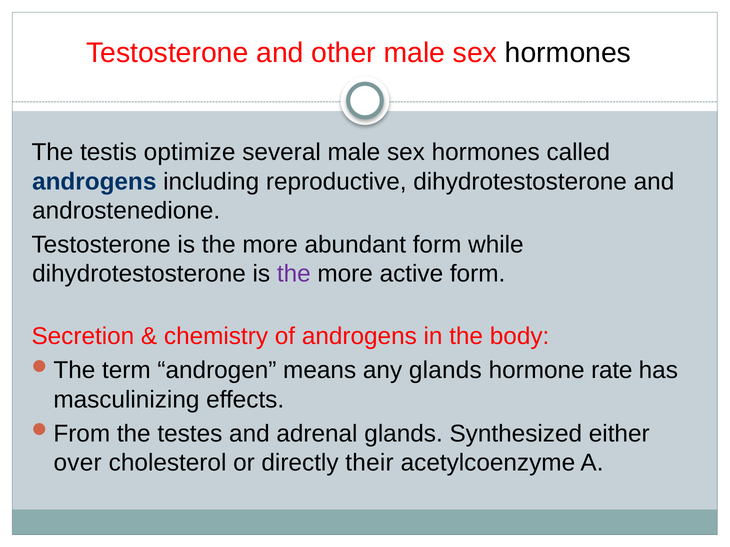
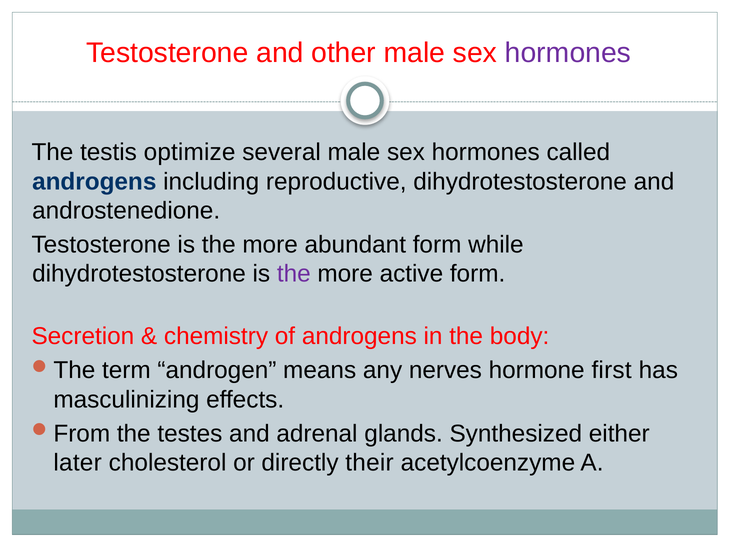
hormones at (568, 53) colour: black -> purple
any glands: glands -> nerves
rate: rate -> first
over: over -> later
